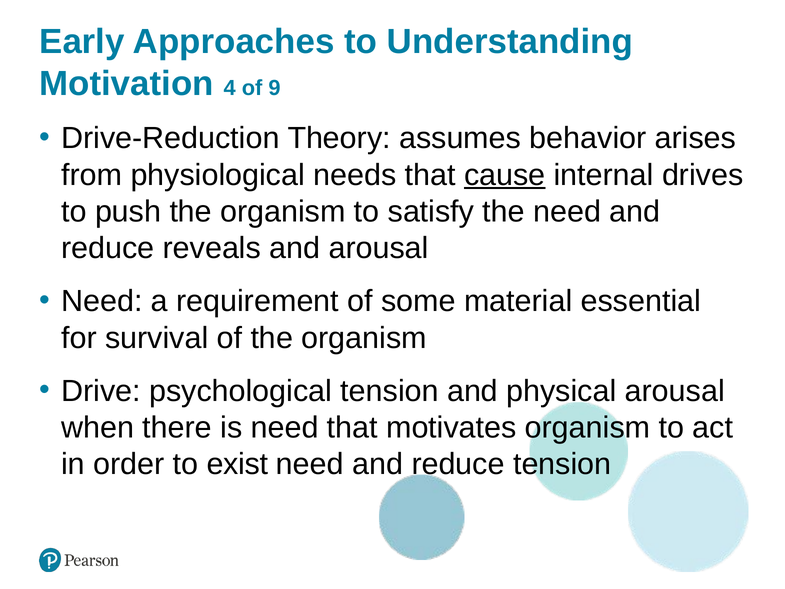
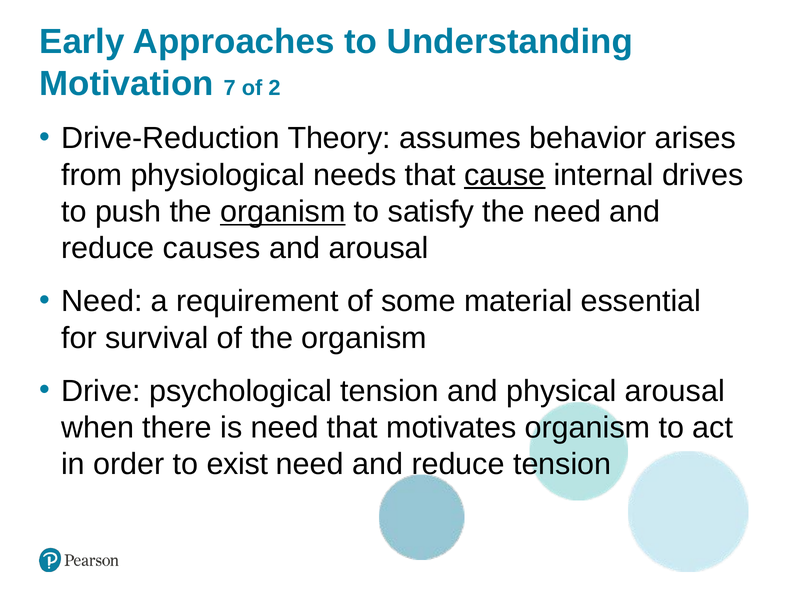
4: 4 -> 7
9: 9 -> 2
organism at (283, 212) underline: none -> present
reveals: reveals -> causes
